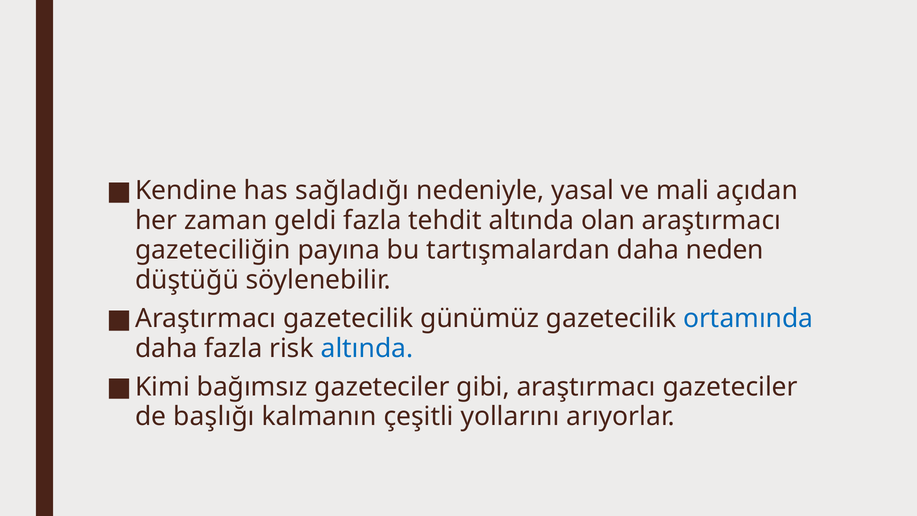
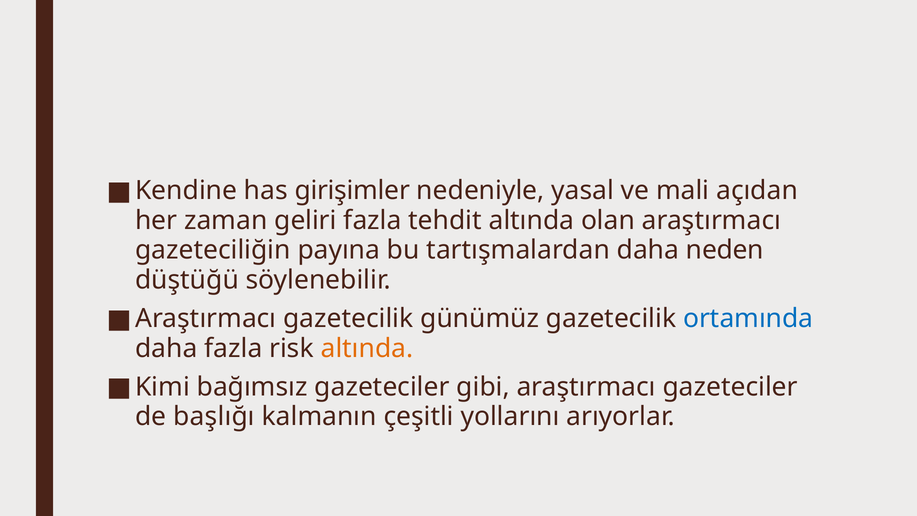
sağladığı: sağladığı -> girişimler
geldi: geldi -> geliri
altında at (367, 348) colour: blue -> orange
